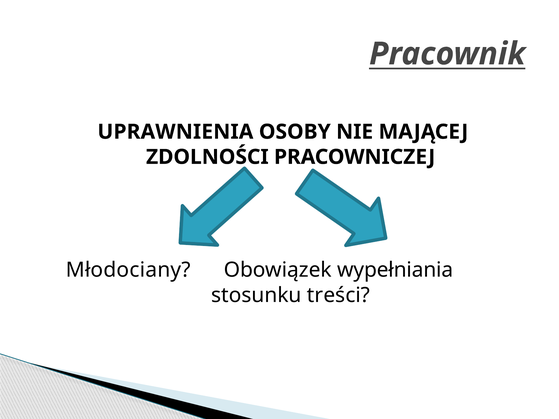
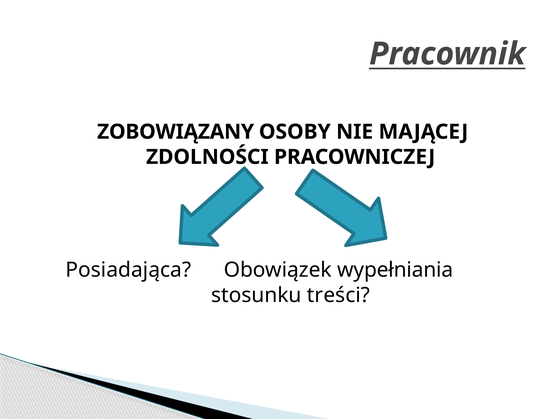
UPRAWNIENIA: UPRAWNIENIA -> ZOBOWIĄZANY
Młodociany: Młodociany -> Posiadająca
